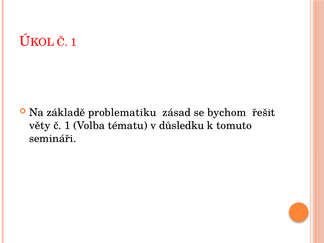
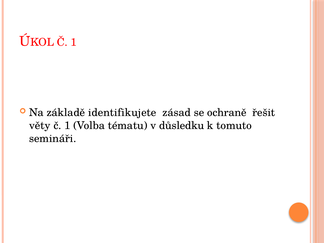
problematiku: problematiku -> identifikujete
bychom: bychom -> ochraně
